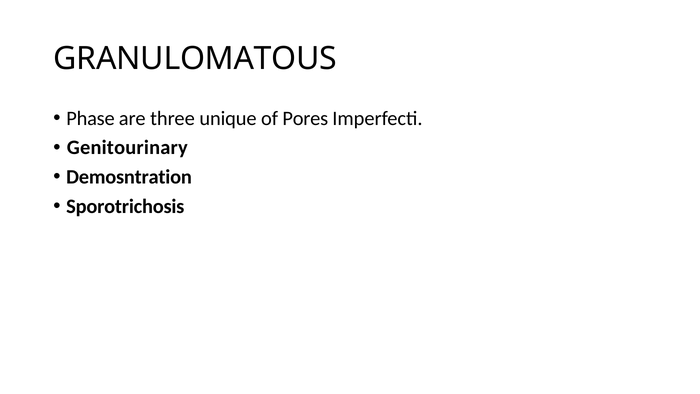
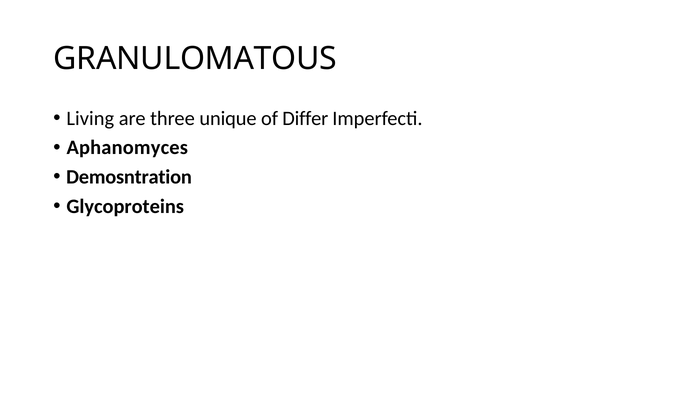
Phase: Phase -> Living
Pores: Pores -> Differ
Genitourinary: Genitourinary -> Aphanomyces
Sporotrichosis: Sporotrichosis -> Glycoproteins
